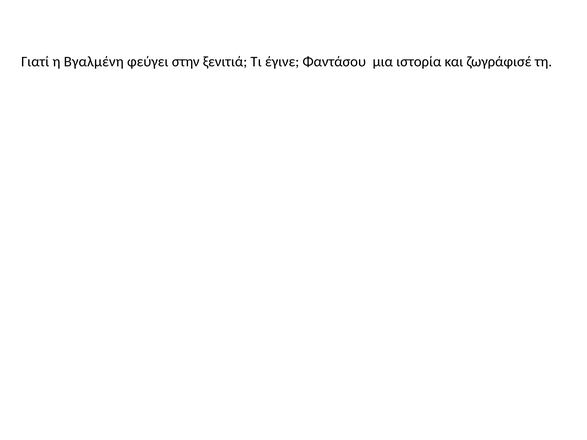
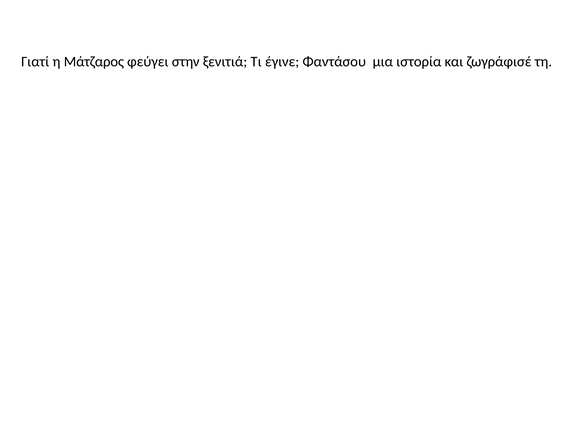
Βγαλμένη: Βγαλμένη -> Μάτζαρος
